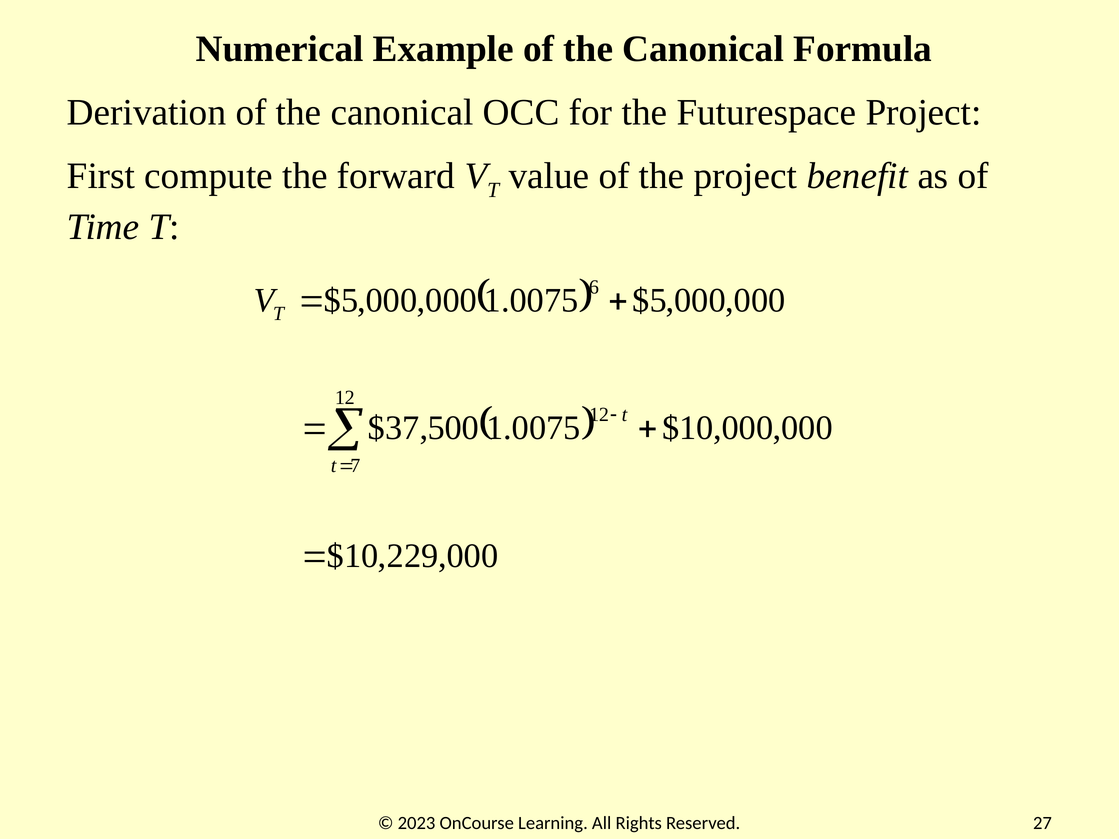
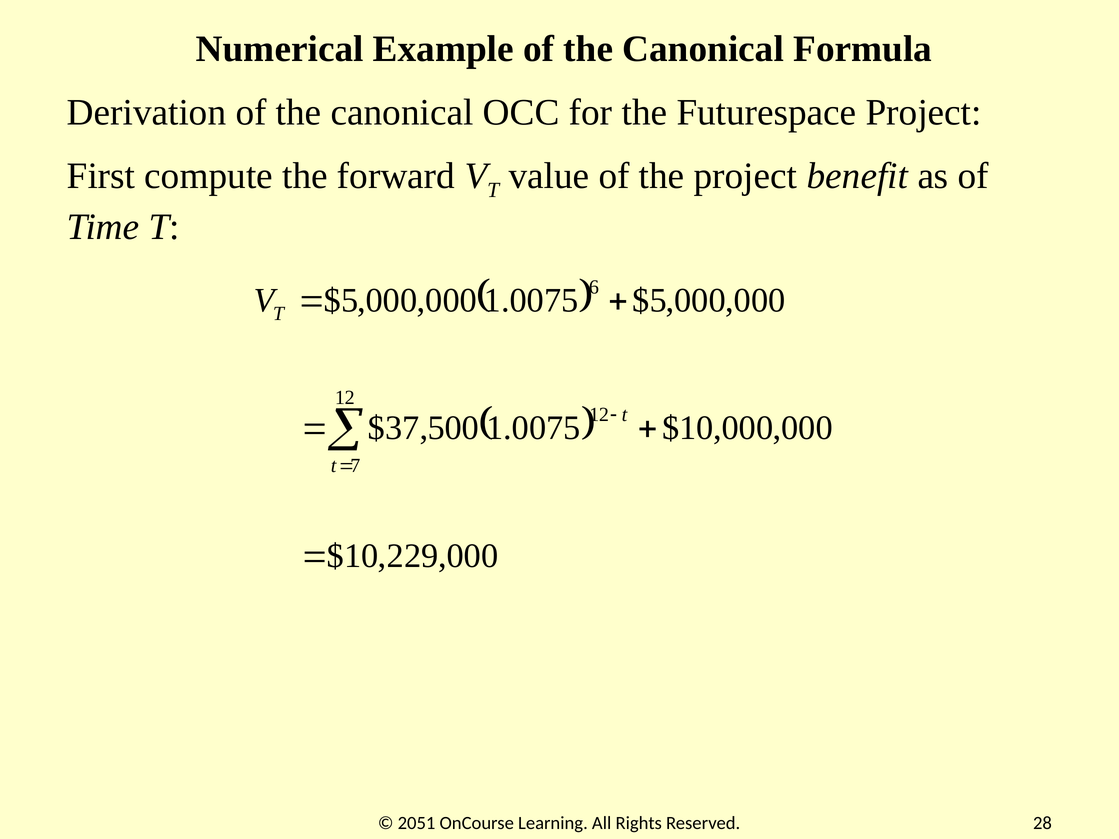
2023: 2023 -> 2051
27: 27 -> 28
